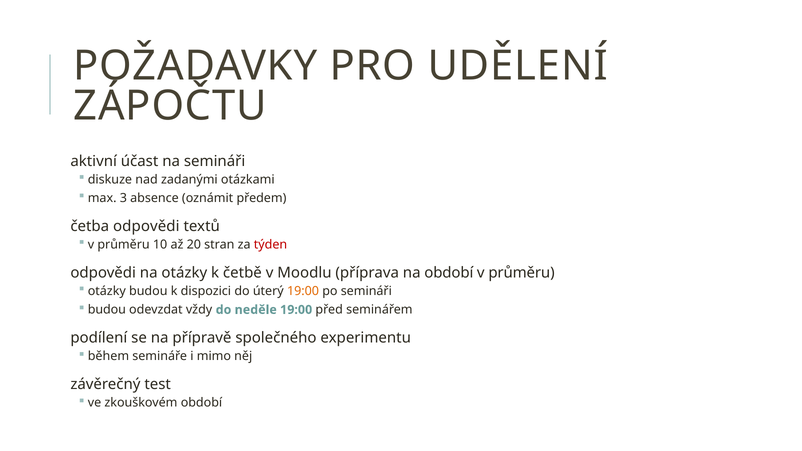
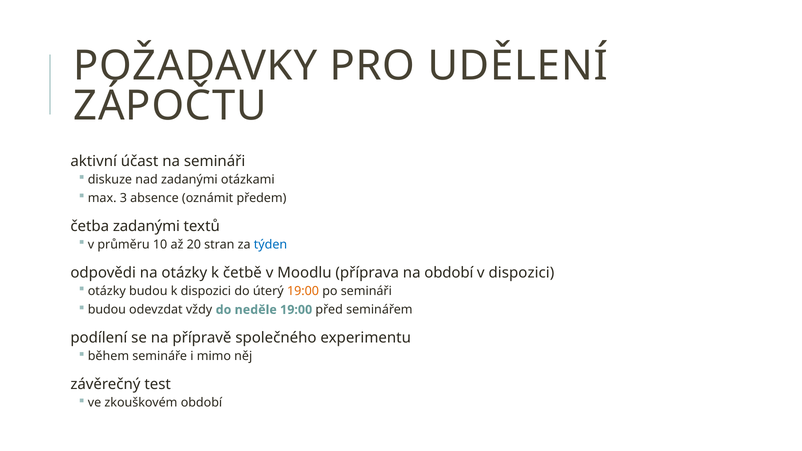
četba odpovědi: odpovědi -> zadanými
týden colour: red -> blue
průměru at (522, 273): průměru -> dispozici
